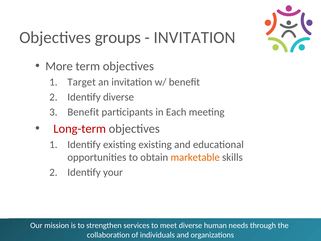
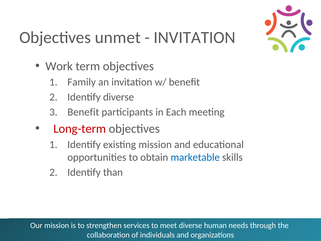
groups: groups -> unmet
More: More -> Work
Target: Target -> Family
existing existing: existing -> mission
marketable colour: orange -> blue
your: your -> than
